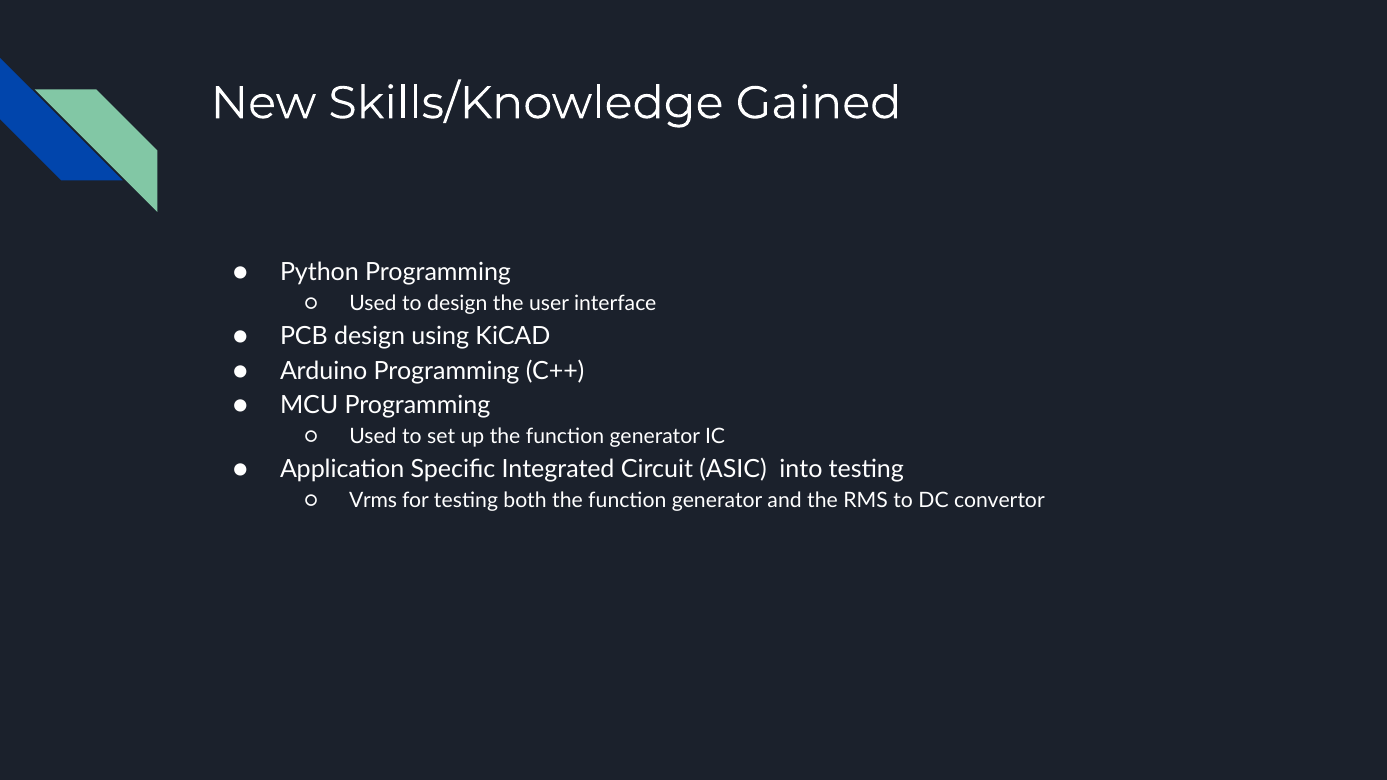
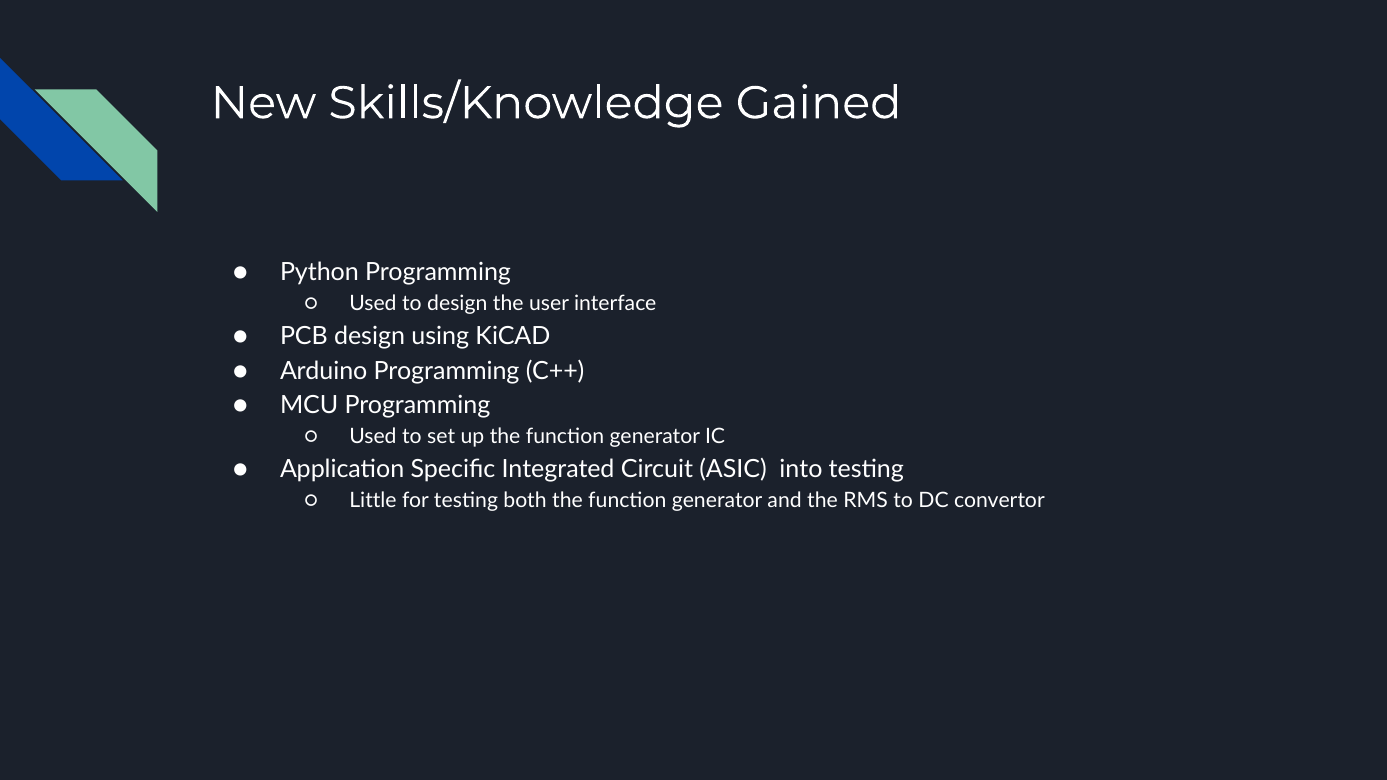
Vrms: Vrms -> Little
